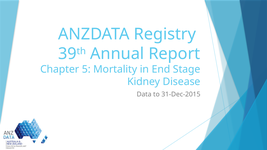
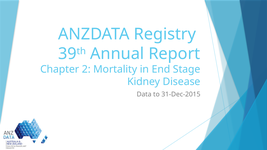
5: 5 -> 2
